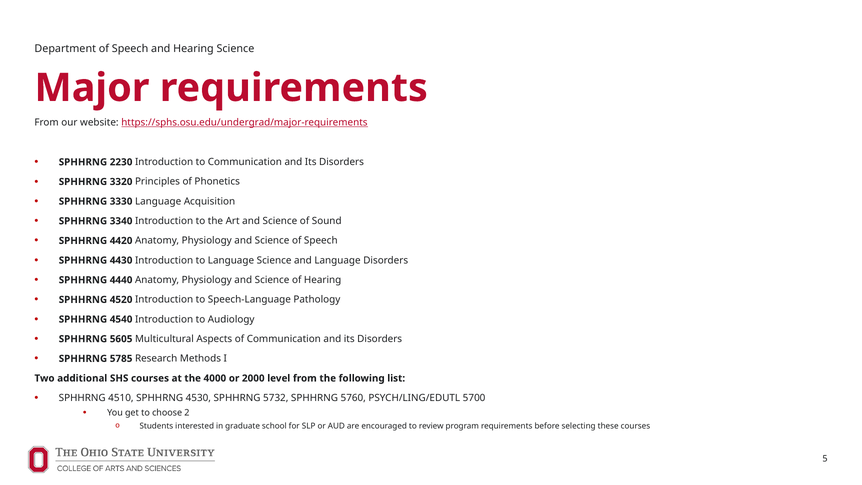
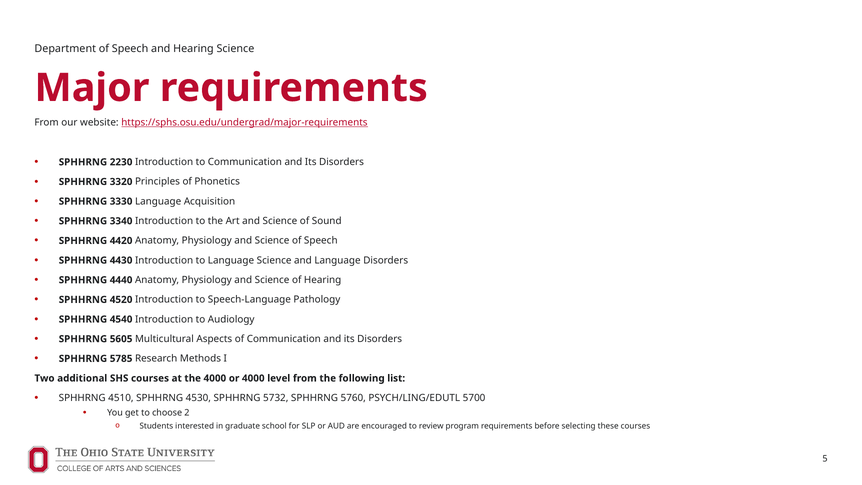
or 2000: 2000 -> 4000
